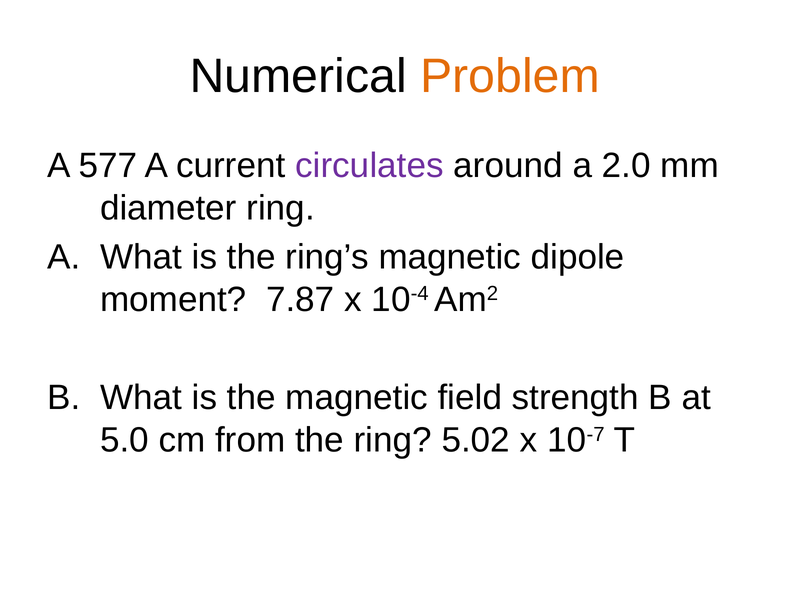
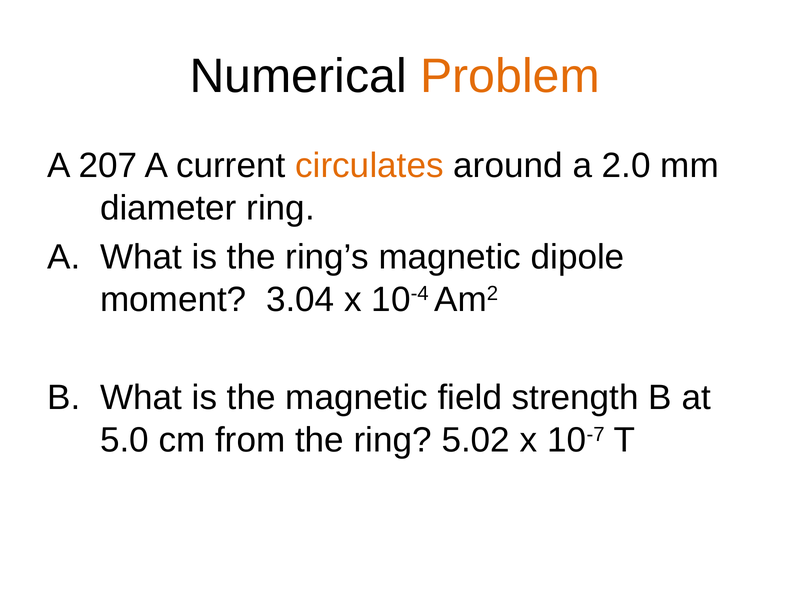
577: 577 -> 207
circulates colour: purple -> orange
7.87: 7.87 -> 3.04
